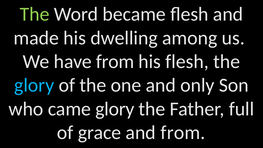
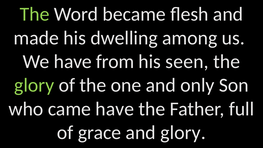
his flesh: flesh -> seen
glory at (34, 85) colour: light blue -> light green
came glory: glory -> have
and from: from -> glory
